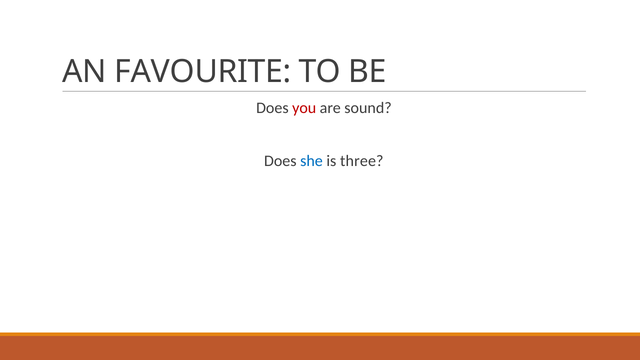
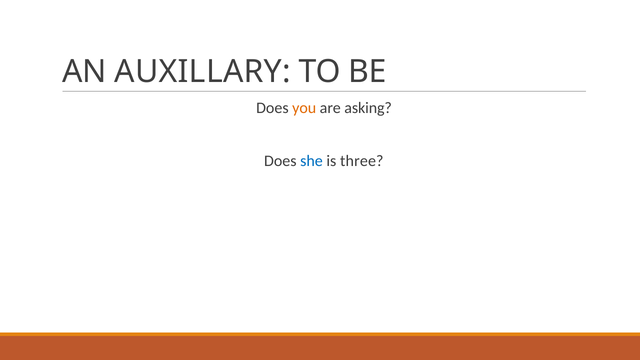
FAVOURITE: FAVOURITE -> AUXILLARY
you colour: red -> orange
sound: sound -> asking
